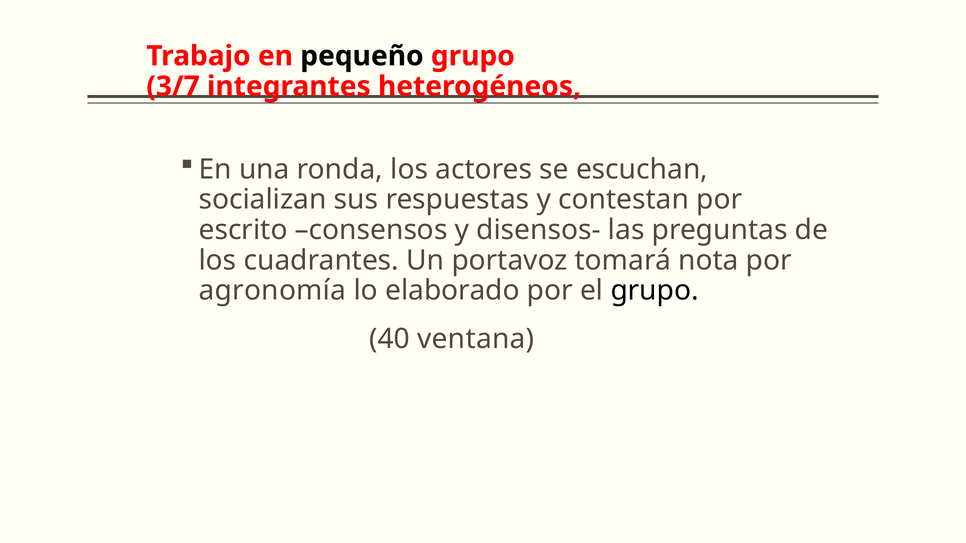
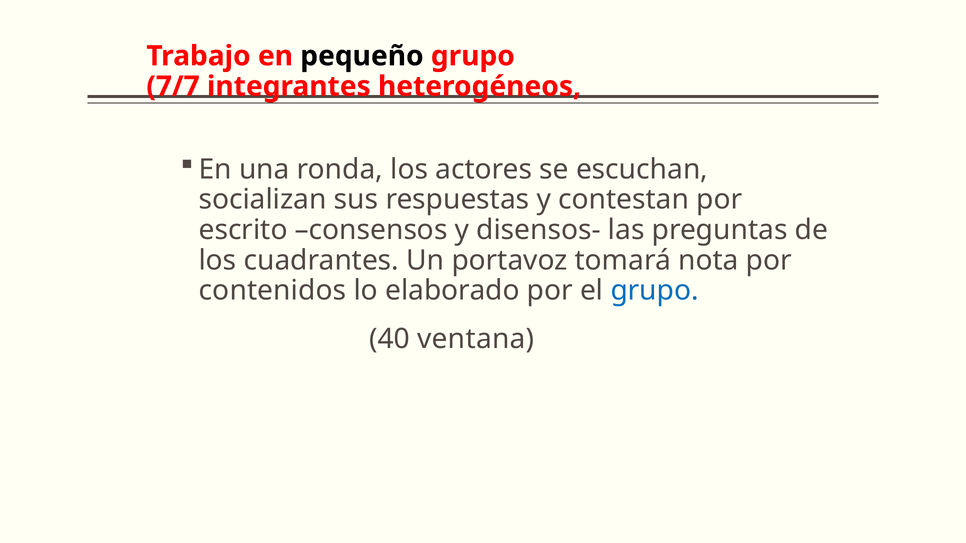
3/7: 3/7 -> 7/7
agronomía: agronomía -> contenidos
grupo at (655, 291) colour: black -> blue
